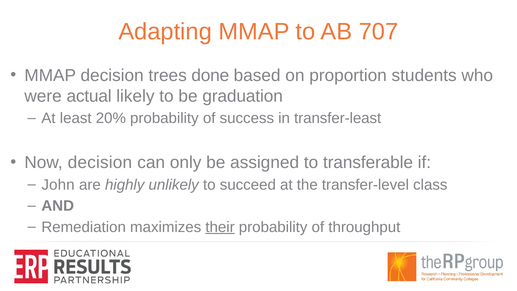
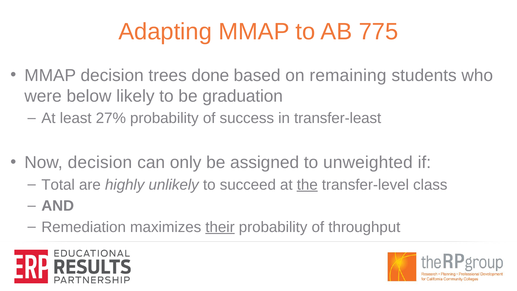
707: 707 -> 775
proportion: proportion -> remaining
actual: actual -> below
20%: 20% -> 27%
transferable: transferable -> unweighted
John: John -> Total
the underline: none -> present
